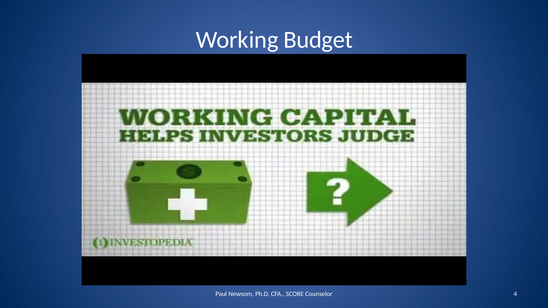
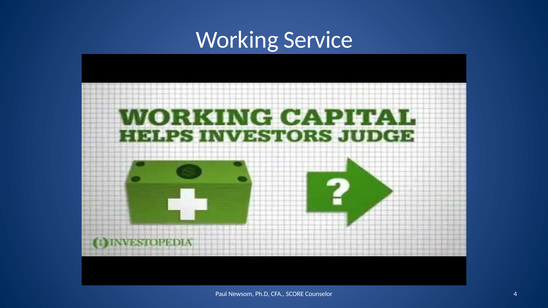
Budget: Budget -> Service
